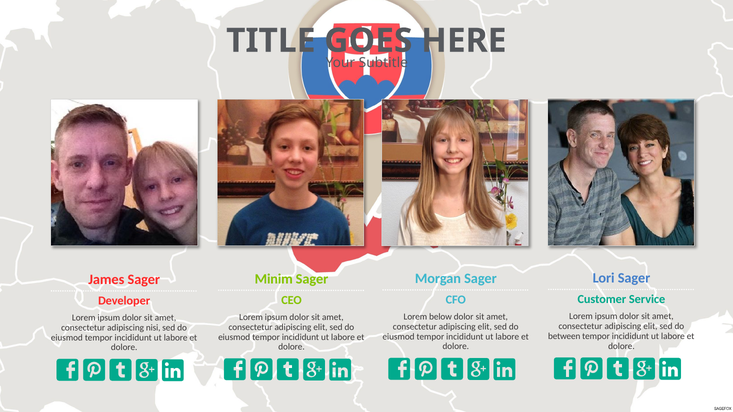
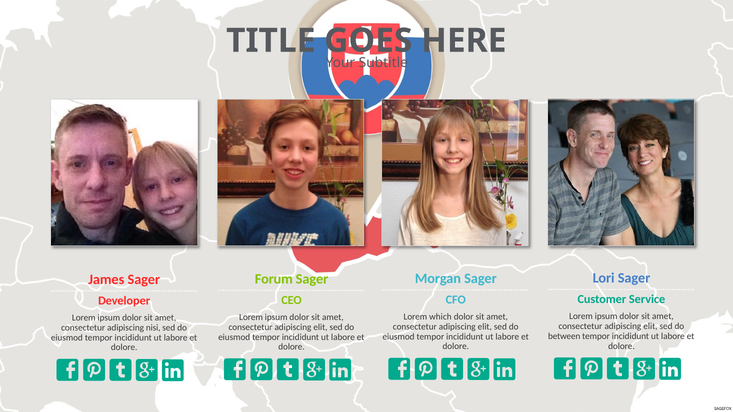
Minim: Minim -> Forum
below: below -> which
